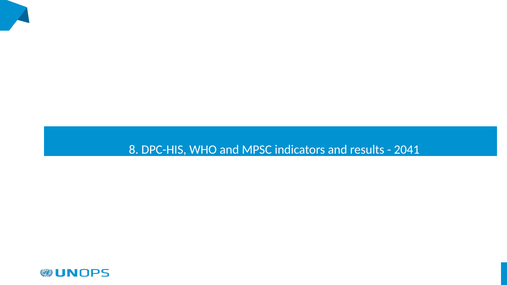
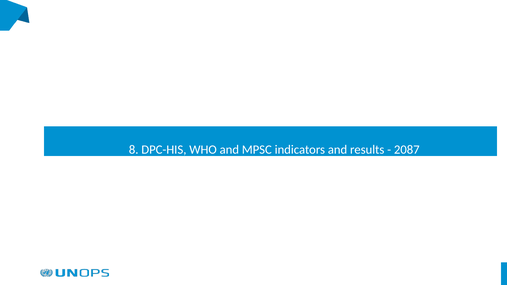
2041: 2041 -> 2087
